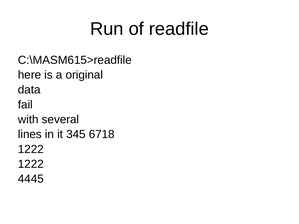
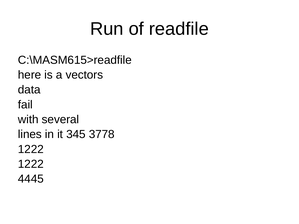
original: original -> vectors
6718: 6718 -> 3778
